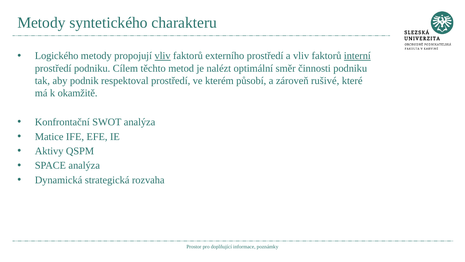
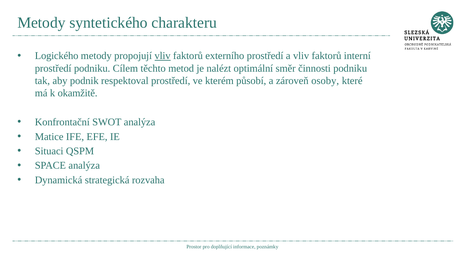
interní underline: present -> none
rušivé: rušivé -> osoby
Aktivy: Aktivy -> Situaci
